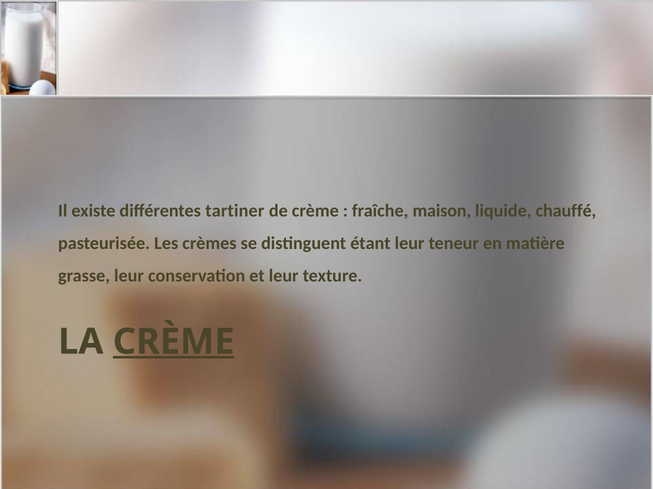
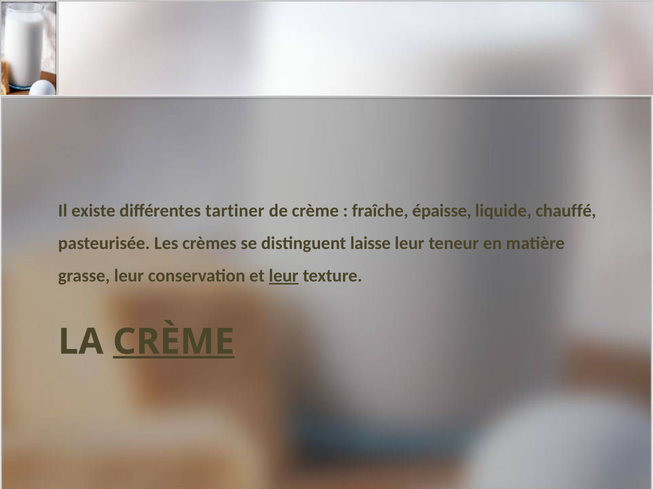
maison: maison -> épaisse
étant: étant -> laisse
leur at (284, 276) underline: none -> present
